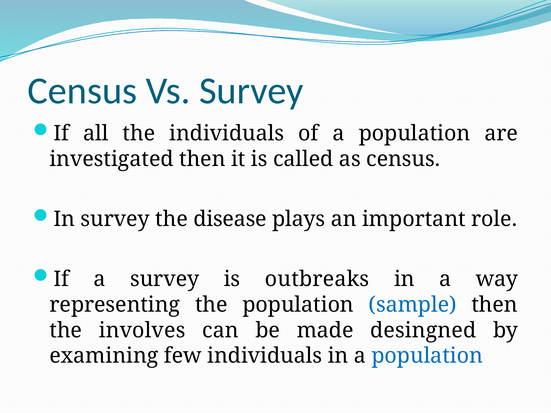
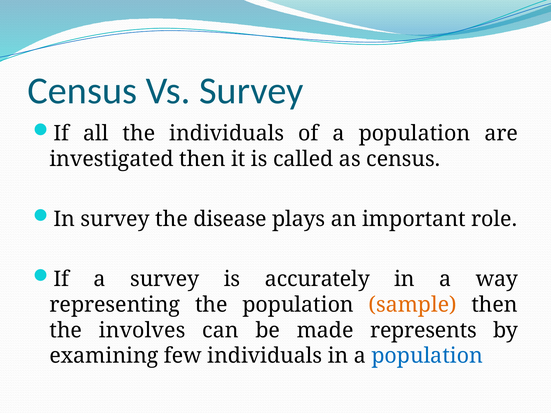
outbreaks: outbreaks -> accurately
sample colour: blue -> orange
desingned: desingned -> represents
